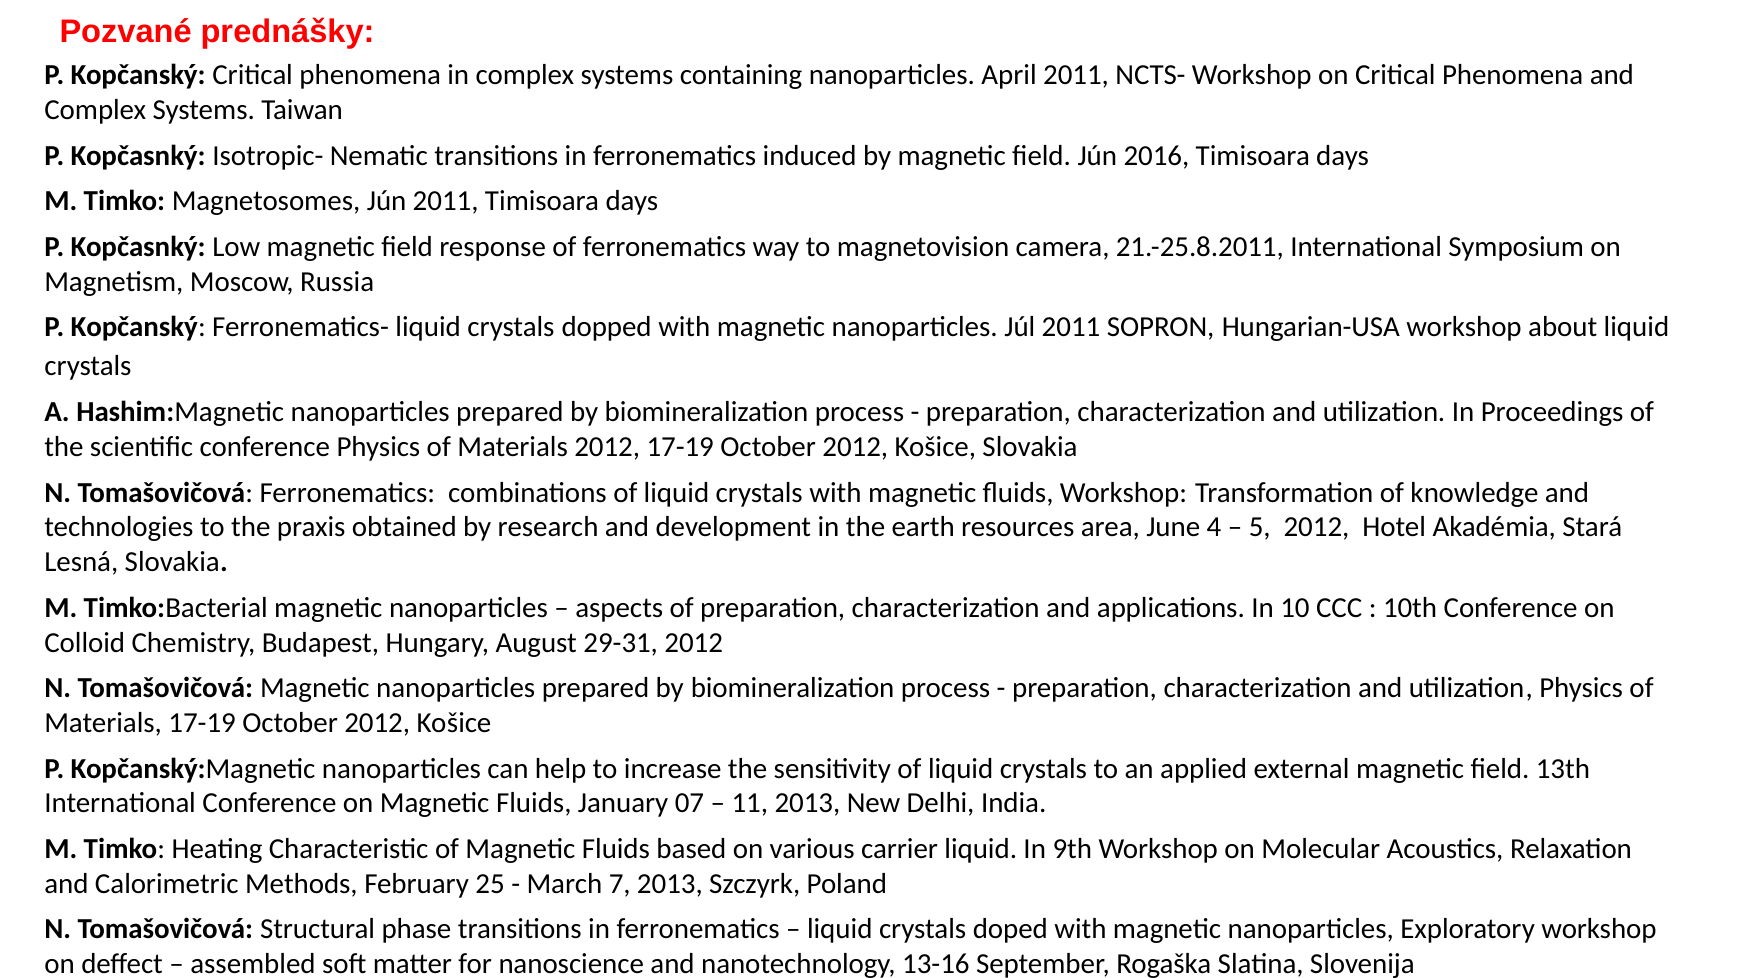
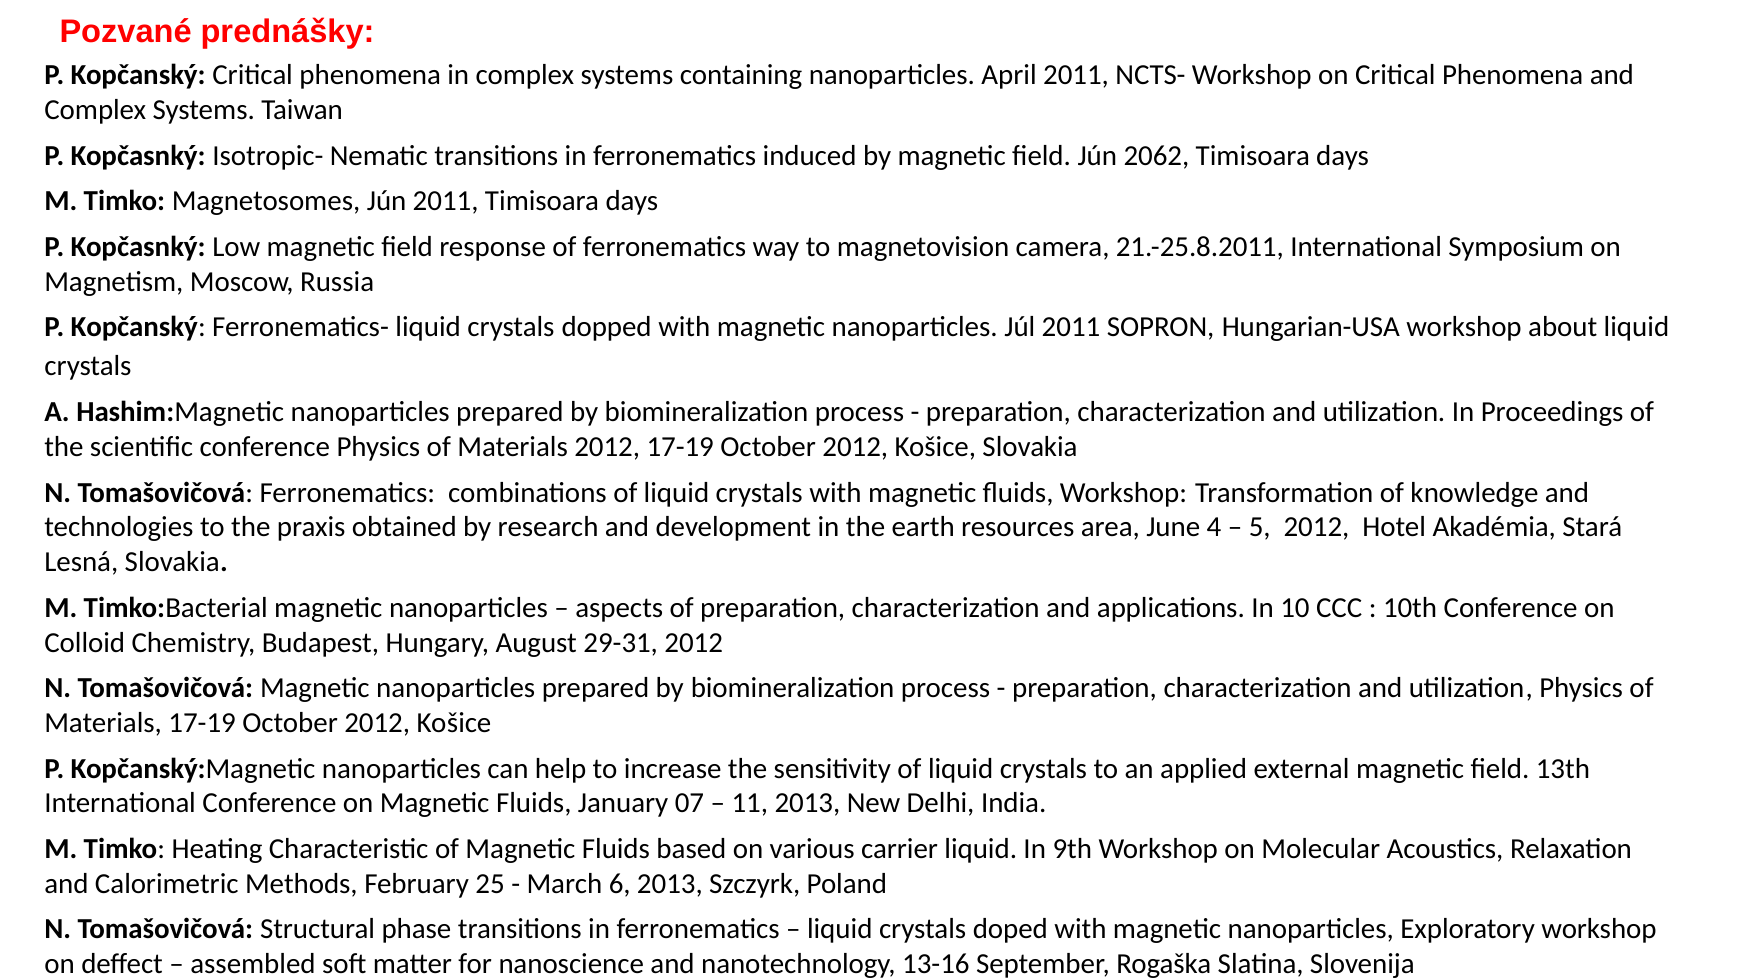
2016: 2016 -> 2062
7: 7 -> 6
